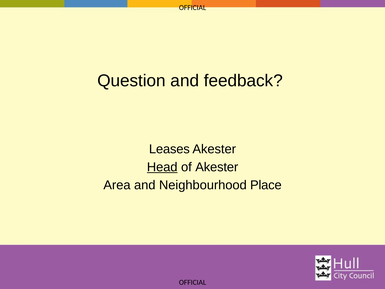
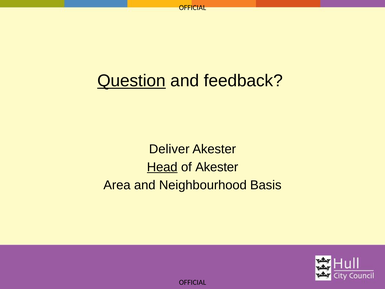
Question underline: none -> present
Leases: Leases -> Deliver
Place: Place -> Basis
